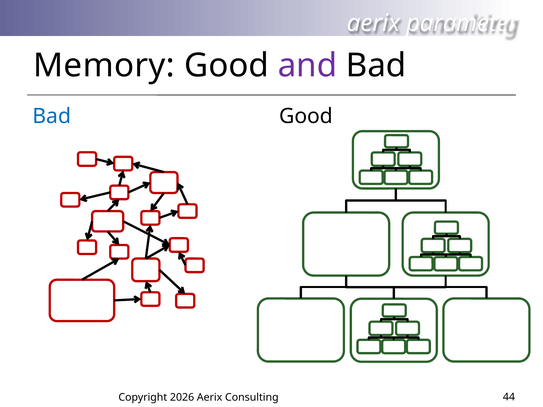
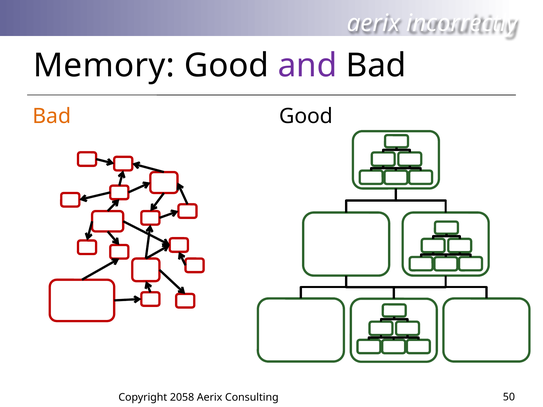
parameter: parameter -> incorrectly
Bad at (52, 116) colour: blue -> orange
2026: 2026 -> 2058
44: 44 -> 50
